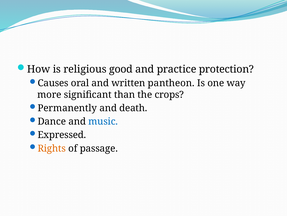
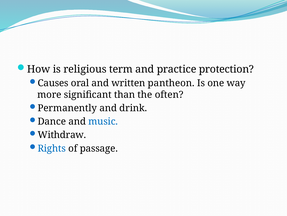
good: good -> term
crops: crops -> often
death: death -> drink
Expressed: Expressed -> Withdraw
Rights colour: orange -> blue
